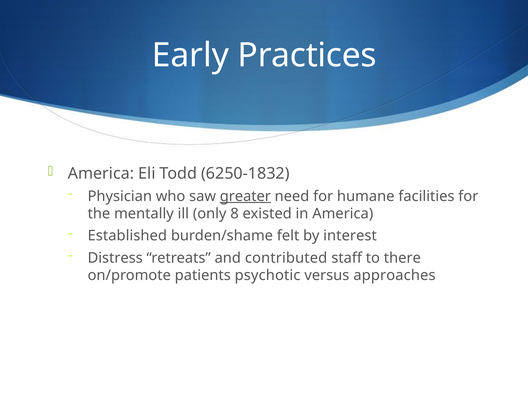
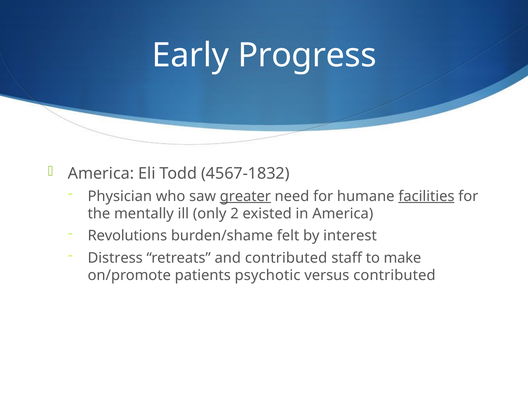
Practices: Practices -> Progress
6250-1832: 6250-1832 -> 4567-1832
facilities underline: none -> present
8: 8 -> 2
Established: Established -> Revolutions
there: there -> make
versus approaches: approaches -> contributed
